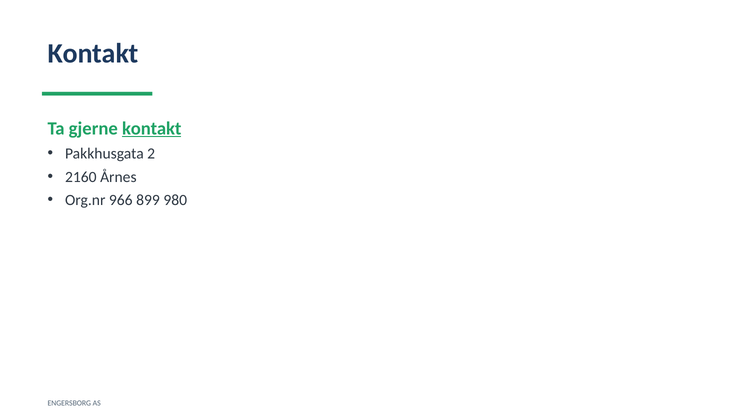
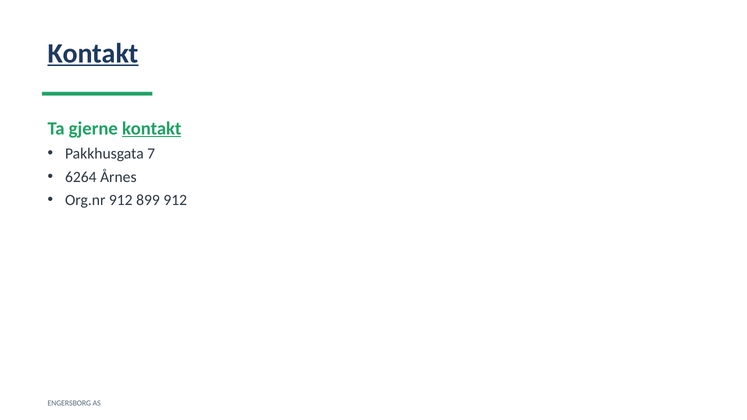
Kontakt at (93, 53) underline: none -> present
2: 2 -> 7
2160: 2160 -> 6264
Org.nr 966: 966 -> 912
899 980: 980 -> 912
